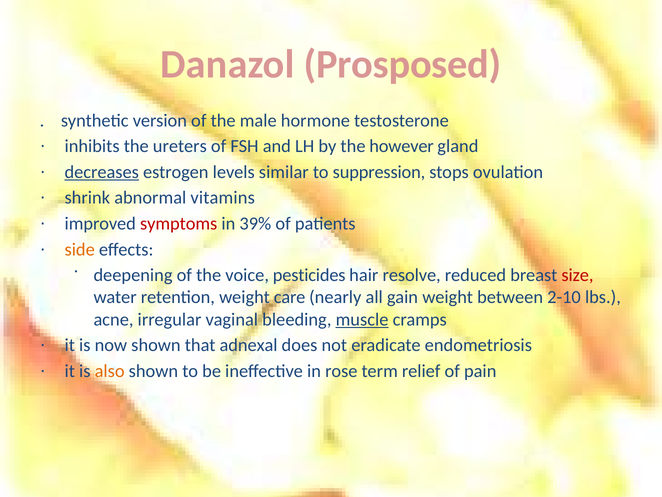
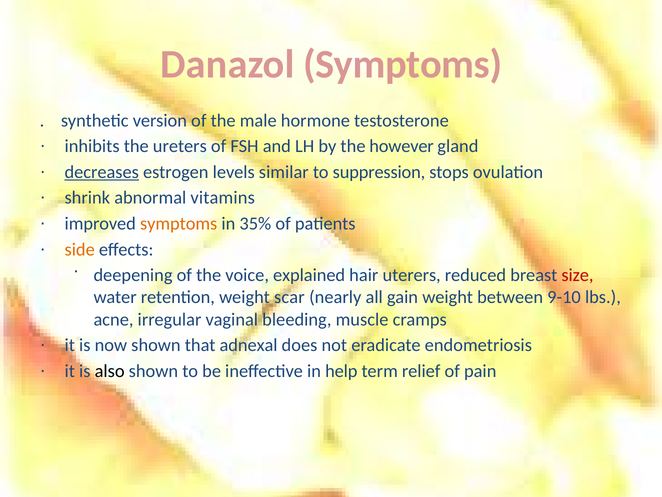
Danazol Prosposed: Prosposed -> Symptoms
symptoms at (179, 223) colour: red -> orange
39%: 39% -> 35%
pesticides: pesticides -> explained
resolve: resolve -> uterers
care: care -> scar
2-10: 2-10 -> 9-10
muscle underline: present -> none
also colour: orange -> black
rose: rose -> help
